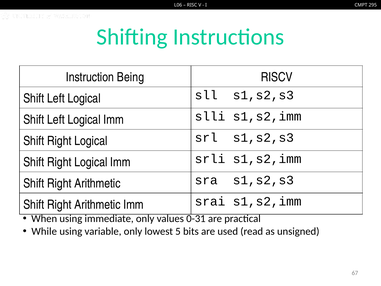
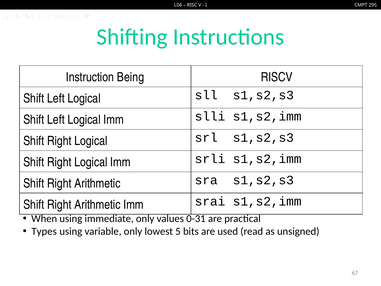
While: While -> Types
